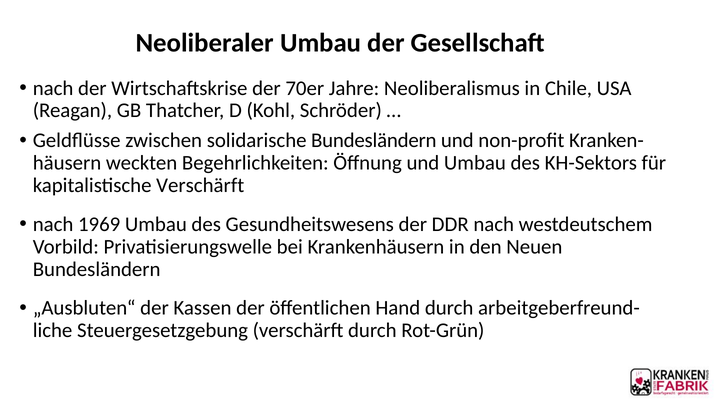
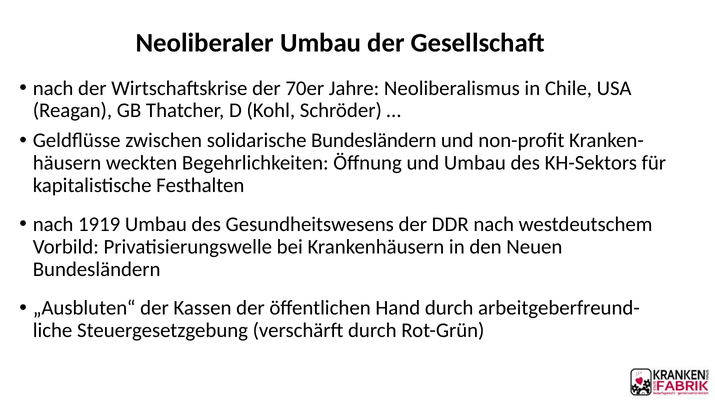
kapitalistische Verschärft: Verschärft -> Festhalten
1969: 1969 -> 1919
